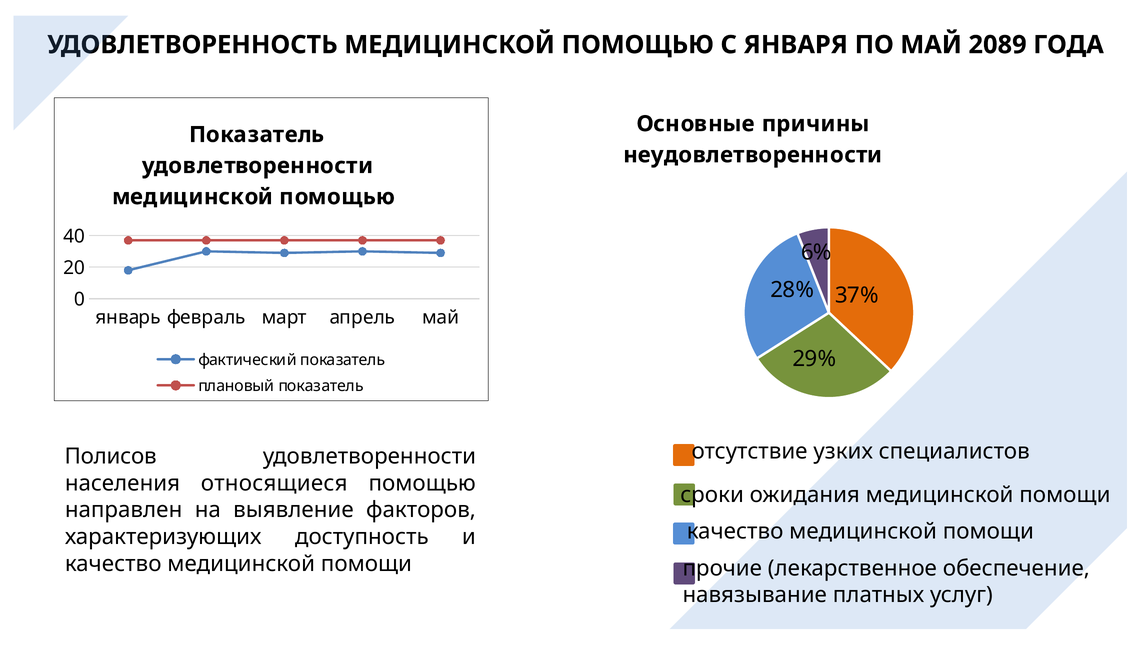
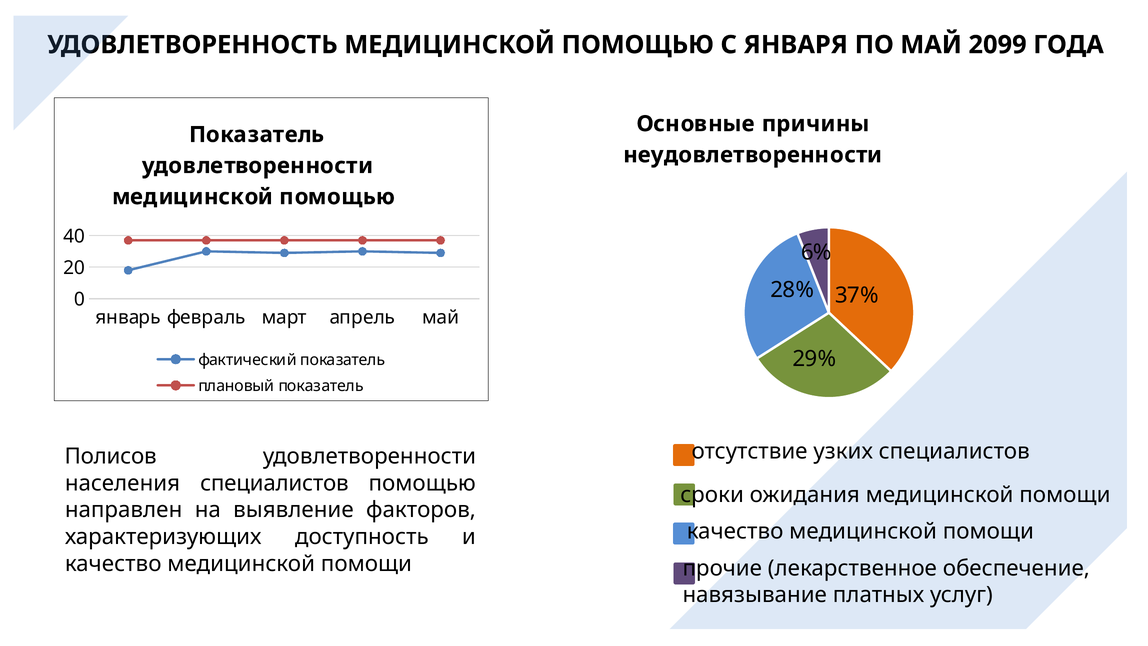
2089: 2089 -> 2099
населения относящиеся: относящиеся -> специалистов
